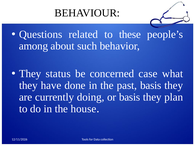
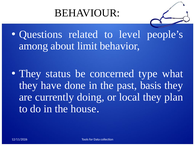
these: these -> level
such: such -> limit
case: case -> type
or basis: basis -> local
